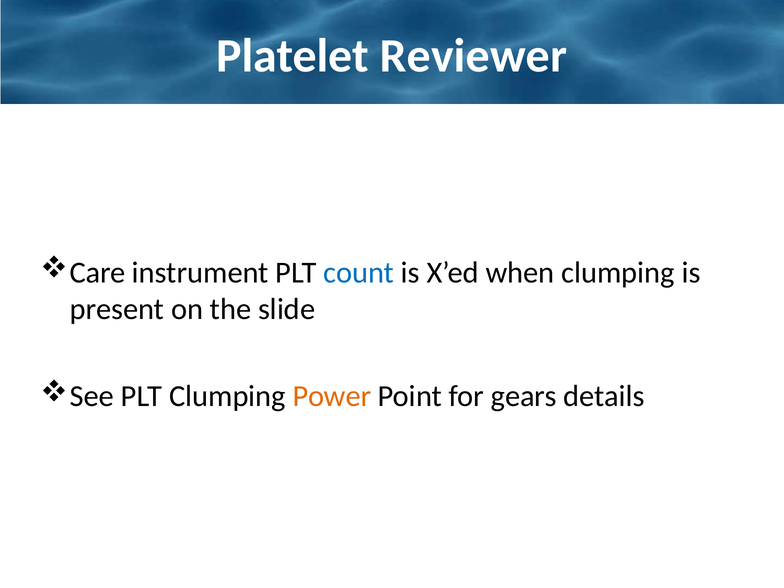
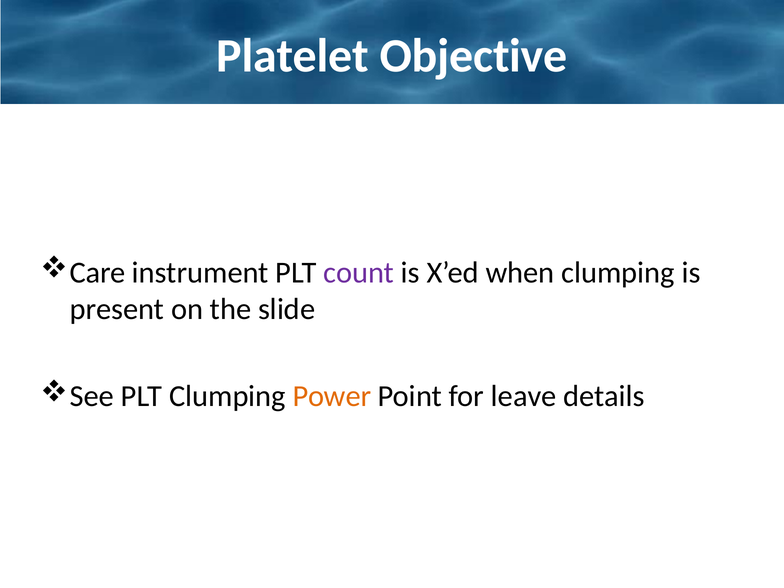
Reviewer: Reviewer -> Objective
count colour: blue -> purple
gears: gears -> leave
